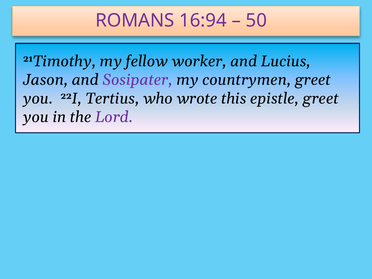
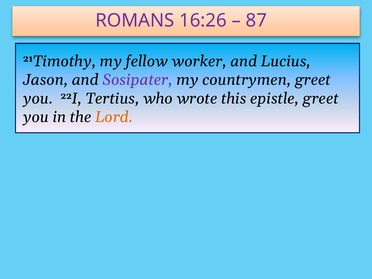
16:94: 16:94 -> 16:26
50: 50 -> 87
Lord colour: purple -> orange
